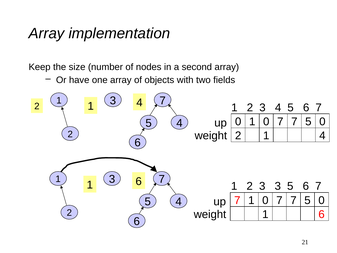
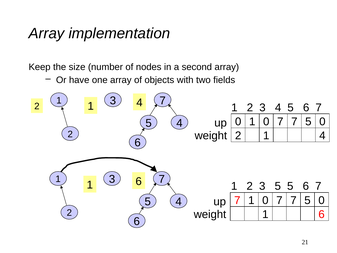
3 3: 3 -> 5
